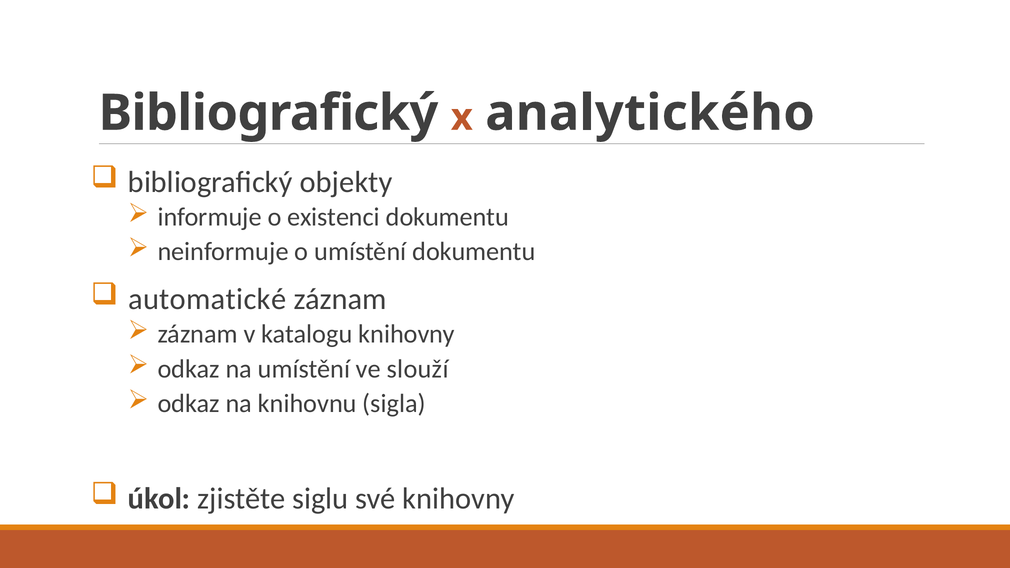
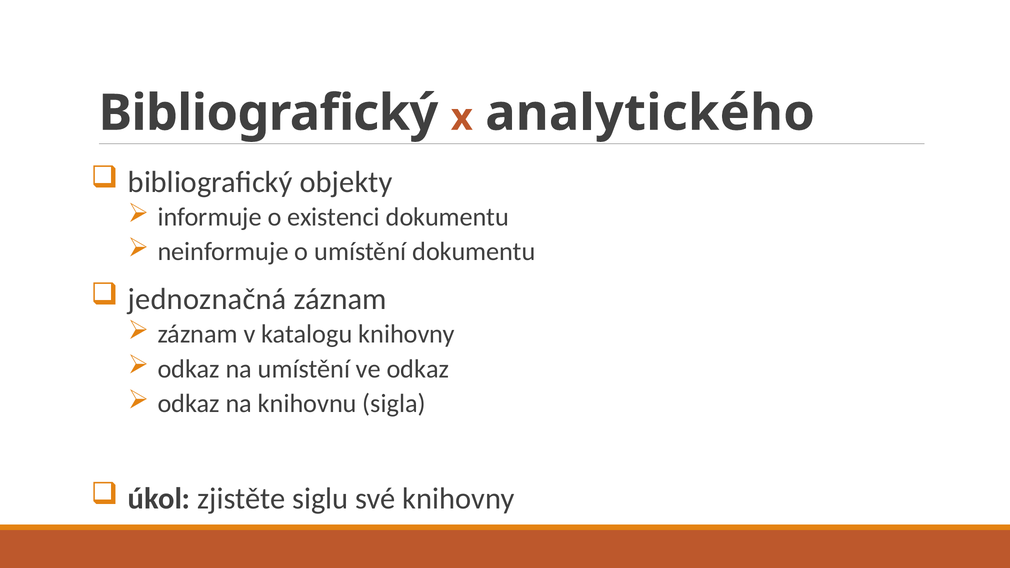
automatické: automatické -> jednoznačná
ve slouží: slouží -> odkaz
